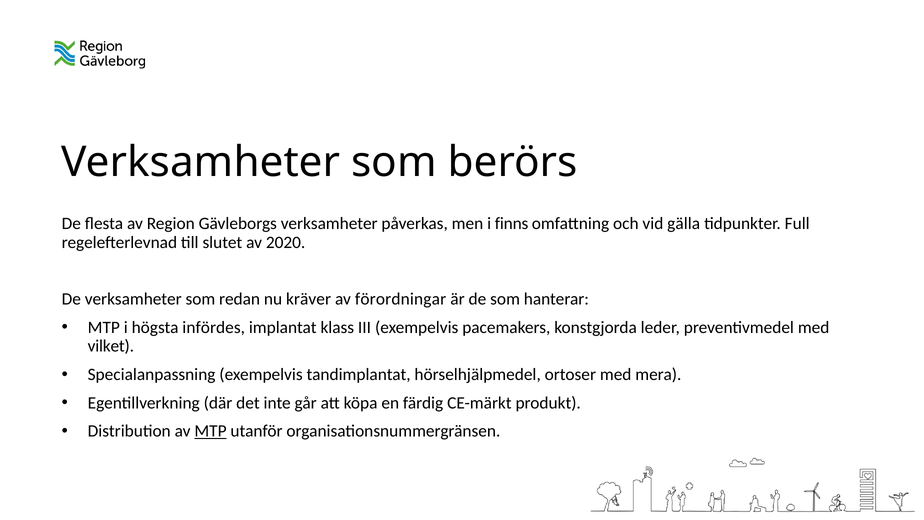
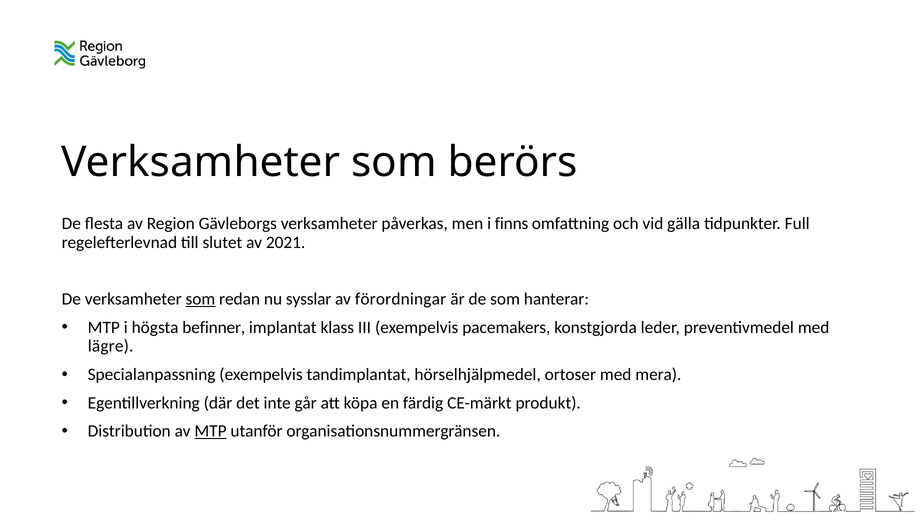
2020: 2020 -> 2021
som at (200, 299) underline: none -> present
kräver: kräver -> sysslar
infördes: infördes -> befinner
vilket: vilket -> lägre
